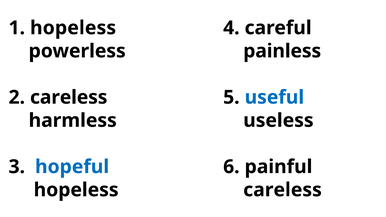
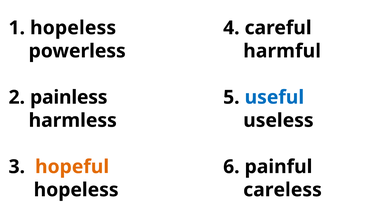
painless: painless -> harmful
2 careless: careless -> painless
hopeful colour: blue -> orange
